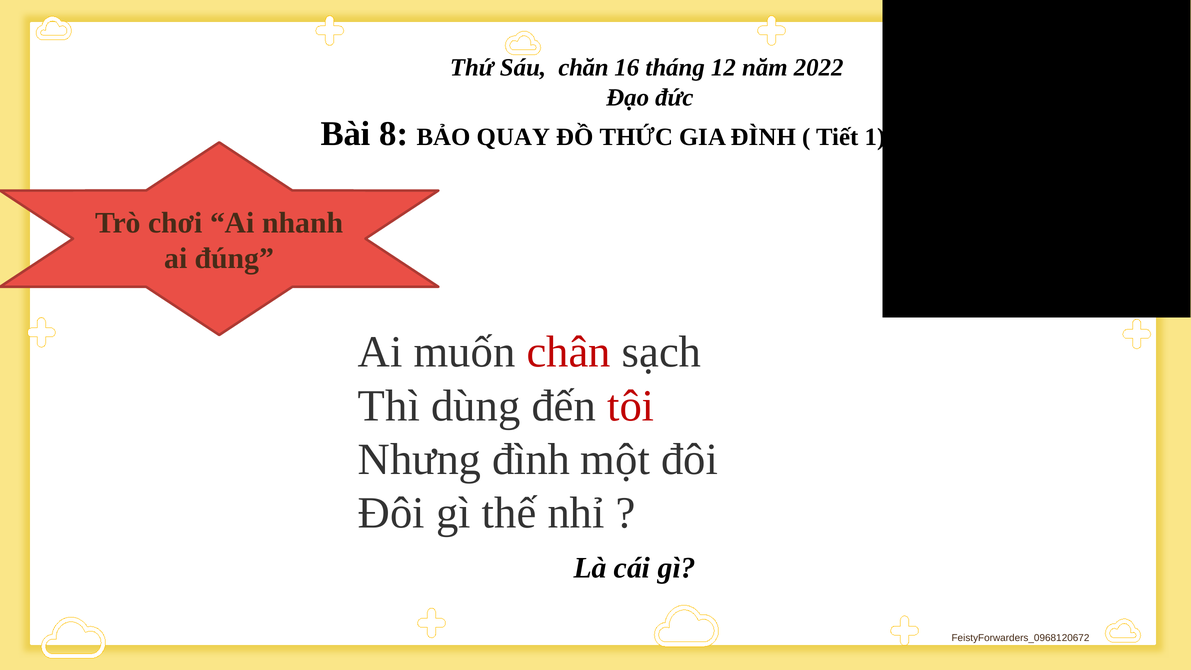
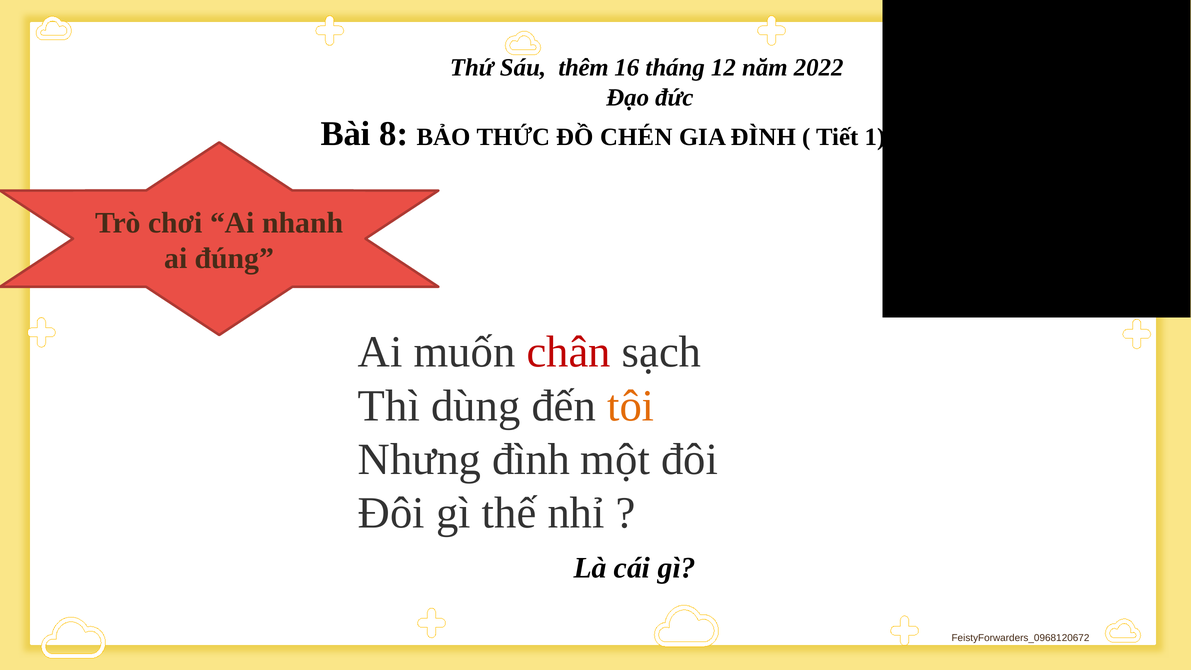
chăn: chăn -> thêm
QUAY: QUAY -> THỨC
THỨC: THỨC -> CHÉN
tôi colour: red -> orange
